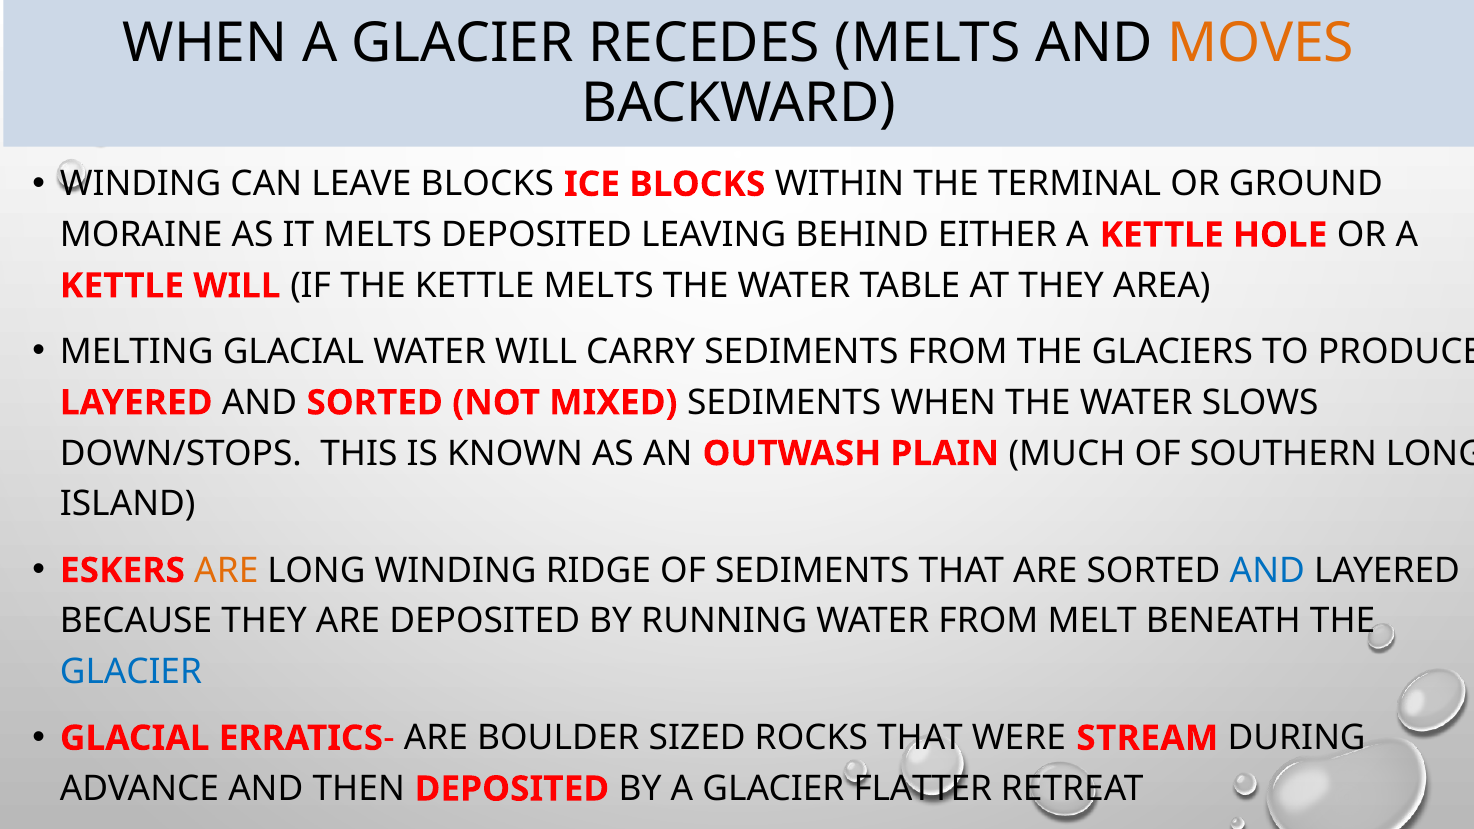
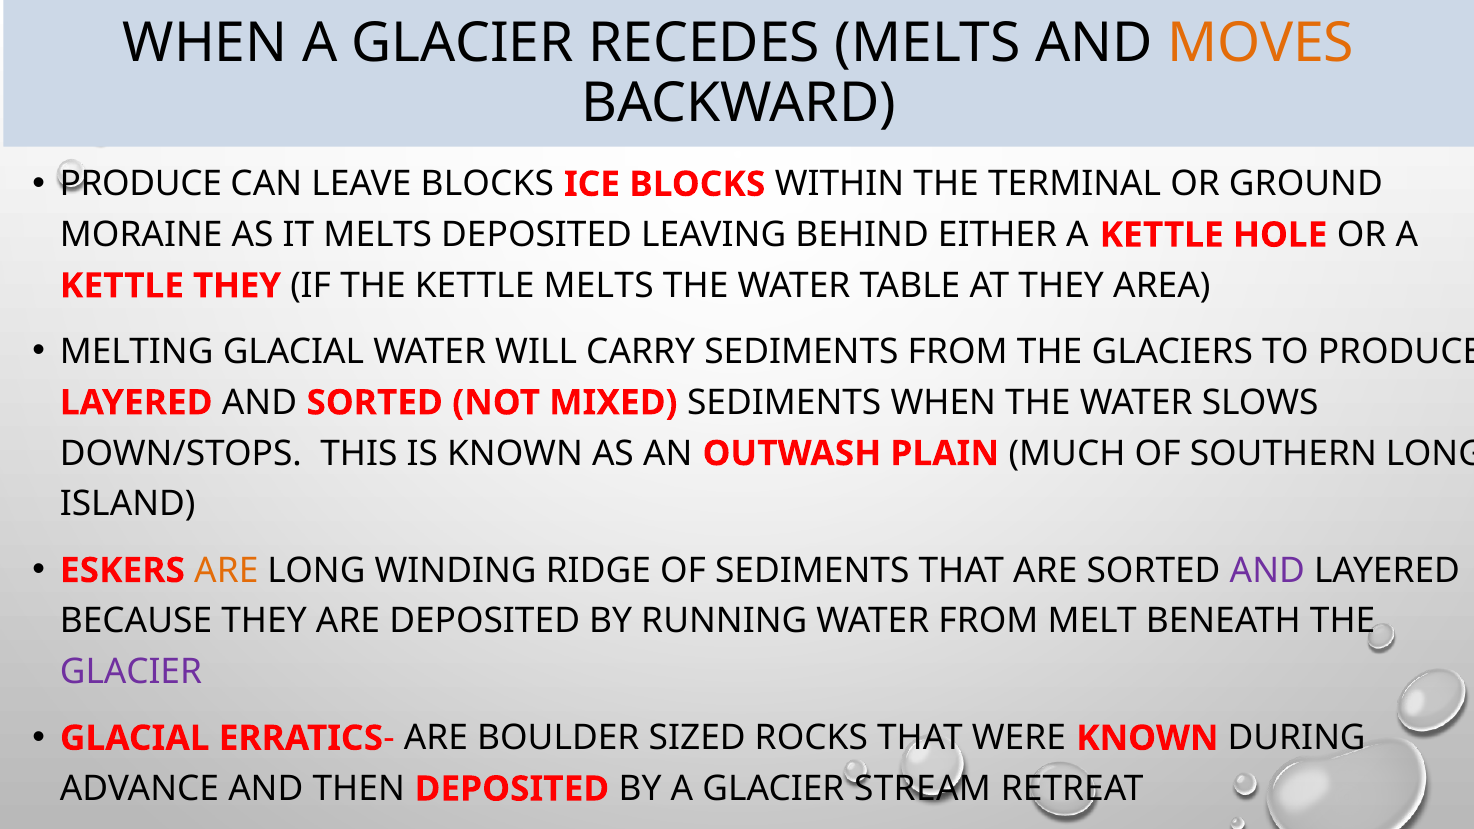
WINDING at (141, 184): WINDING -> PRODUCE
KETTLE WILL: WILL -> THEY
AND at (1267, 571) colour: blue -> purple
GLACIER at (131, 672) colour: blue -> purple
WERE STREAM: STREAM -> KNOWN
FLATTER: FLATTER -> STREAM
